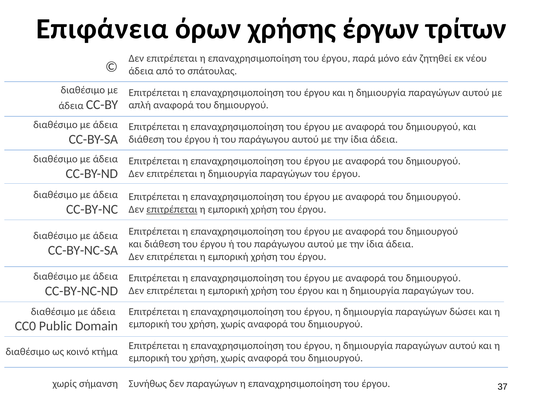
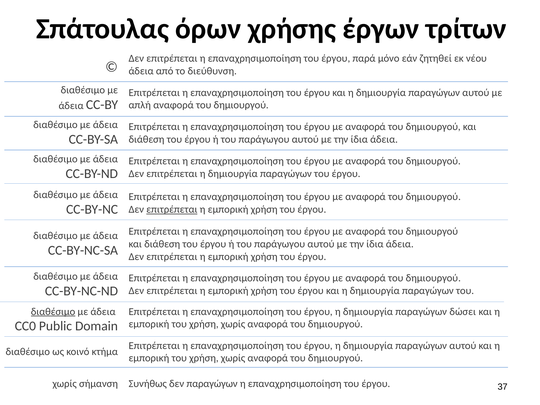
Επιφάνεια: Επιφάνεια -> Σπάτουλας
σπάτουλας: σπάτουλας -> διεύθυνση
διαθέσιμο at (53, 312) underline: none -> present
